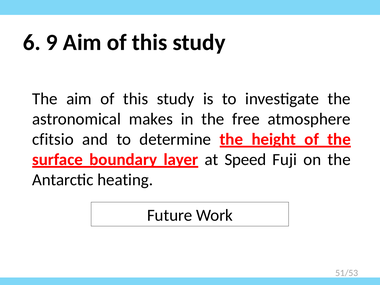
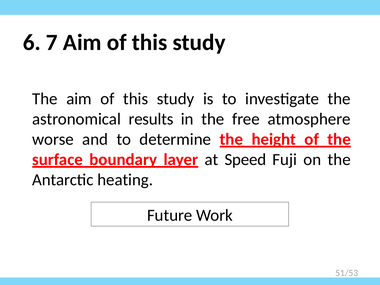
9: 9 -> 7
makes: makes -> results
cfitsio: cfitsio -> worse
